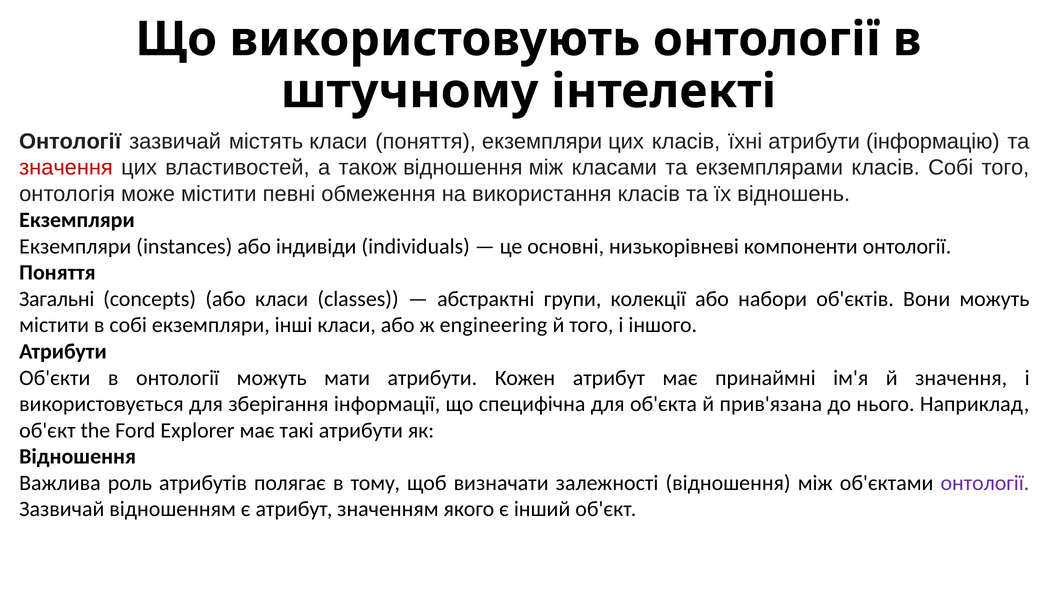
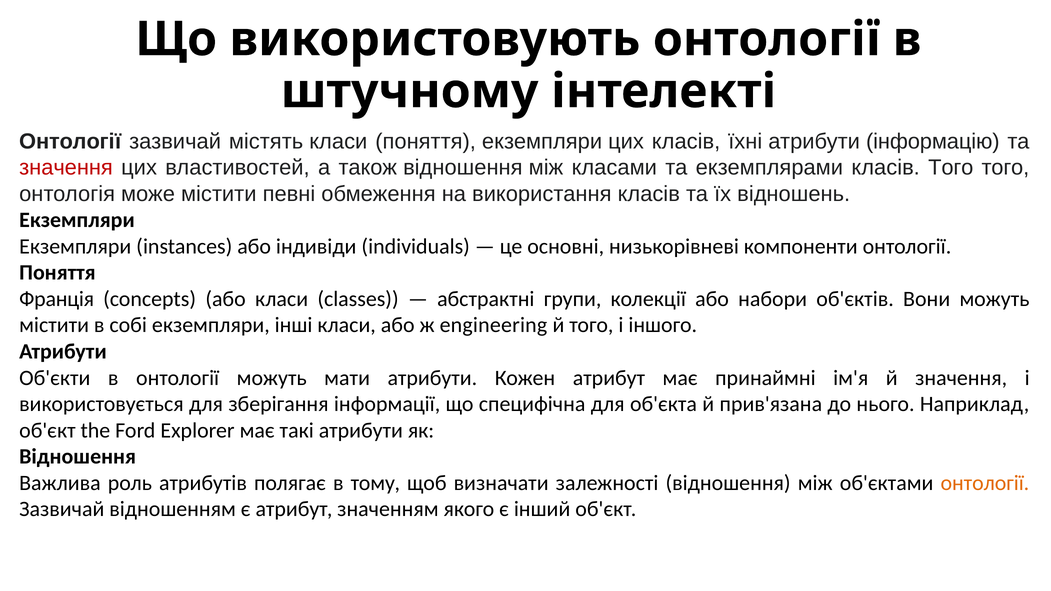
класів Собі: Собі -> Того
Загальні: Загальні -> Франція
онтології at (985, 483) colour: purple -> orange
